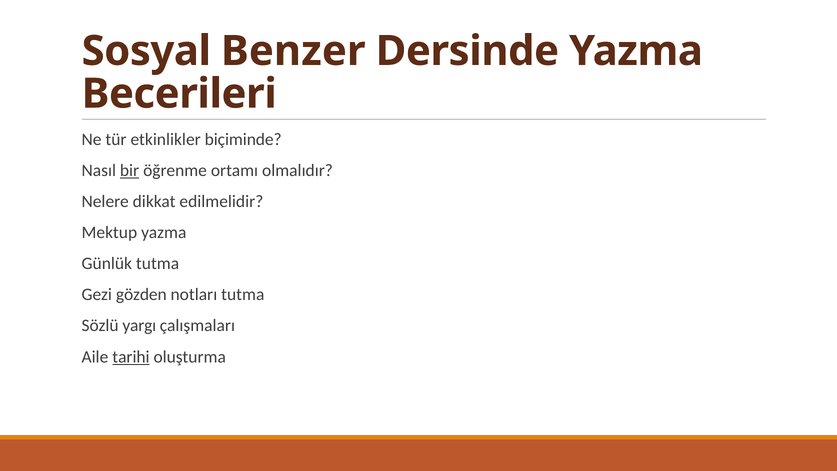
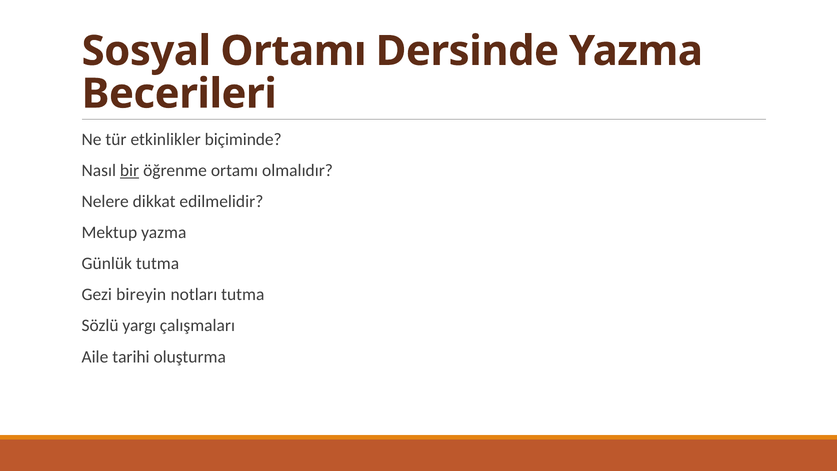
Sosyal Benzer: Benzer -> Ortamı
gözden: gözden -> bireyin
tarihi underline: present -> none
